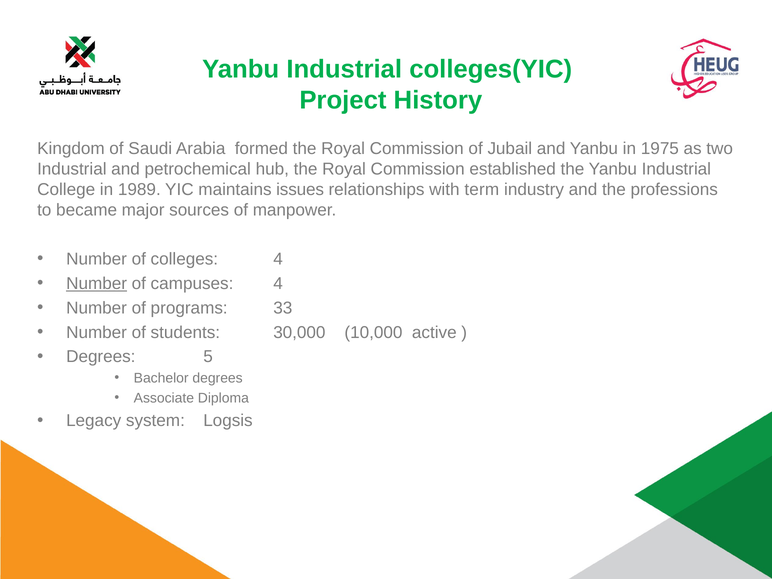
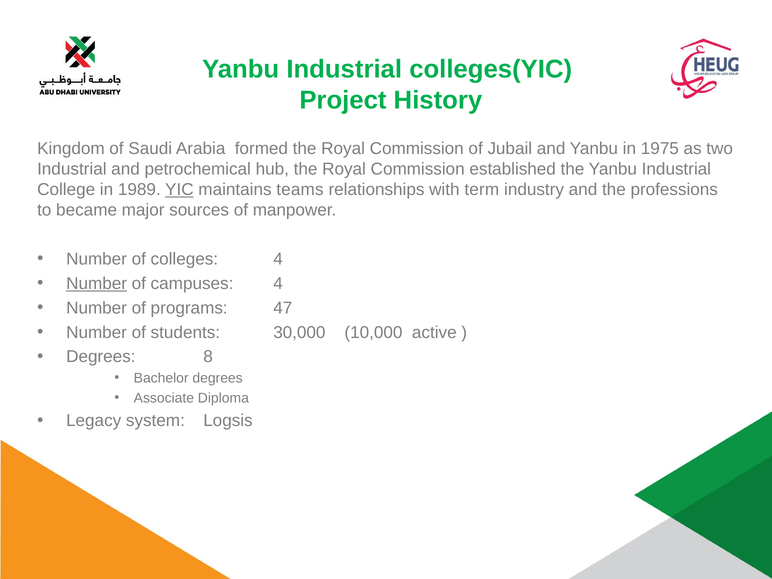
YIC underline: none -> present
issues: issues -> teams
33: 33 -> 47
5: 5 -> 8
